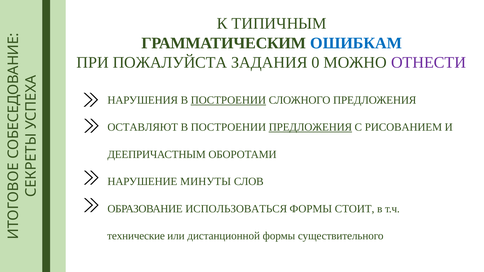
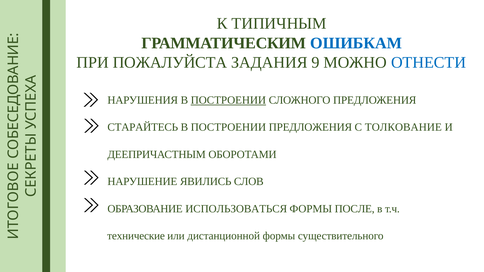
0: 0 -> 9
ОТНЕСТИ colour: purple -> blue
ОСТАВЛЯЮТ: ОСТАВЛЯЮТ -> СТАРАЙТЕСЬ
ПРЕДЛОЖЕНИЯ at (310, 127) underline: present -> none
РИСОВАНИЕМ: РИСОВАНИЕМ -> ТОЛКОВАНИЕ
МИНУТЫ: МИНУТЫ -> ЯВИЛИСЬ
СТОИТ: СТОИТ -> ПОСЛЕ
